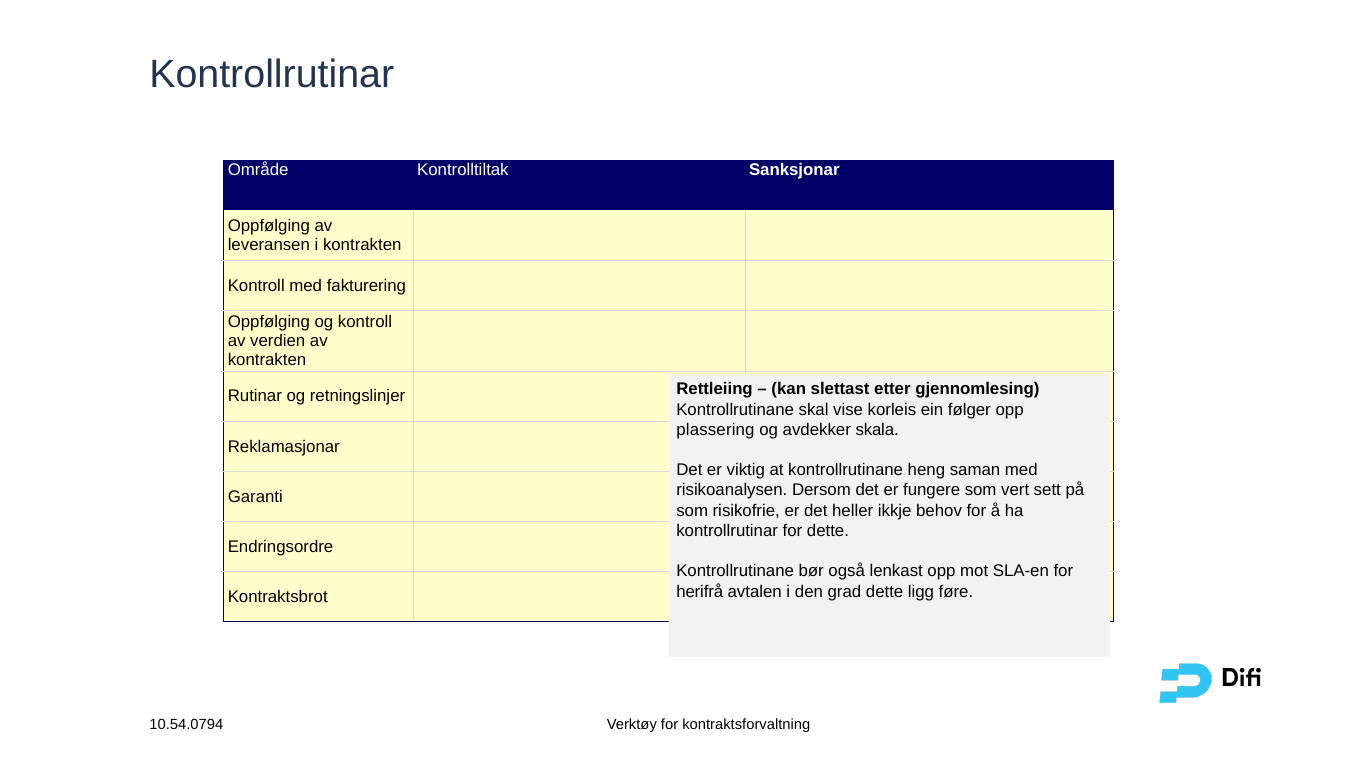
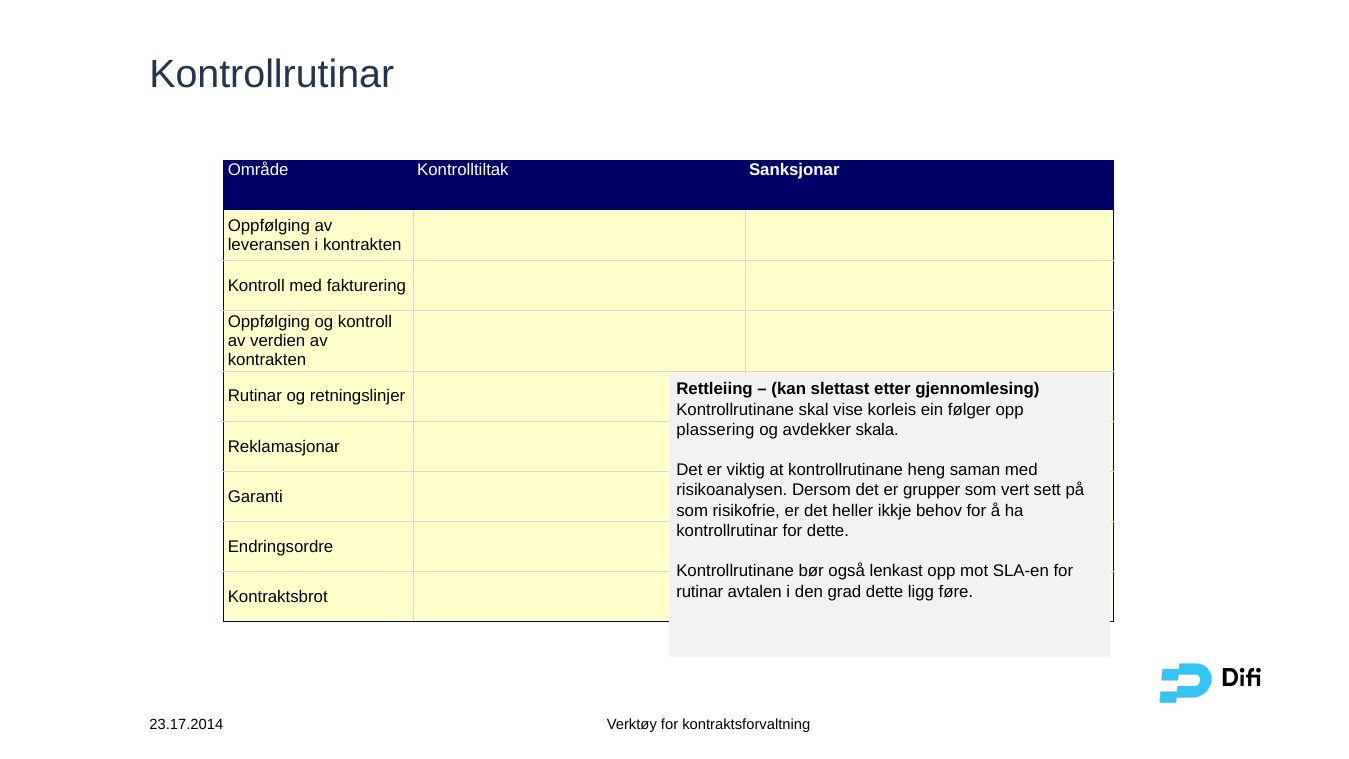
fungere: fungere -> grupper
herifrå at (700, 591): herifrå -> rutinar
10.54.0794: 10.54.0794 -> 23.17.2014
